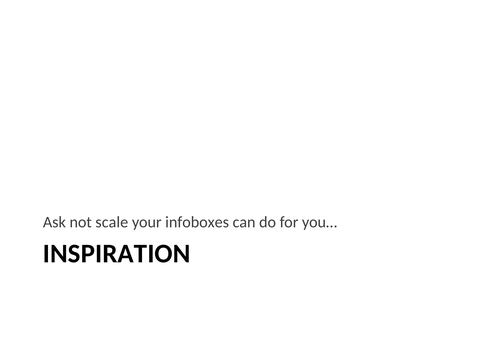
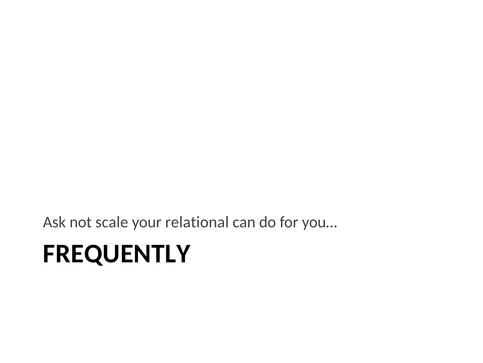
infoboxes: infoboxes -> relational
INSPIRATION: INSPIRATION -> FREQUENTLY
